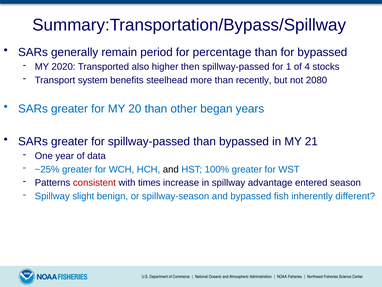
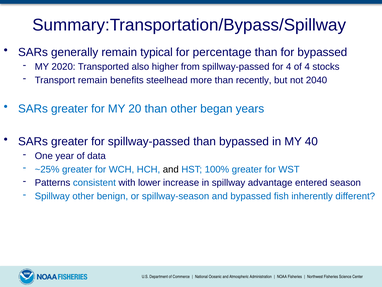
period: period -> typical
then: then -> from
for 1: 1 -> 4
Transport system: system -> remain
2080: 2080 -> 2040
21: 21 -> 40
consistent colour: red -> blue
times: times -> lower
Spillway slight: slight -> other
